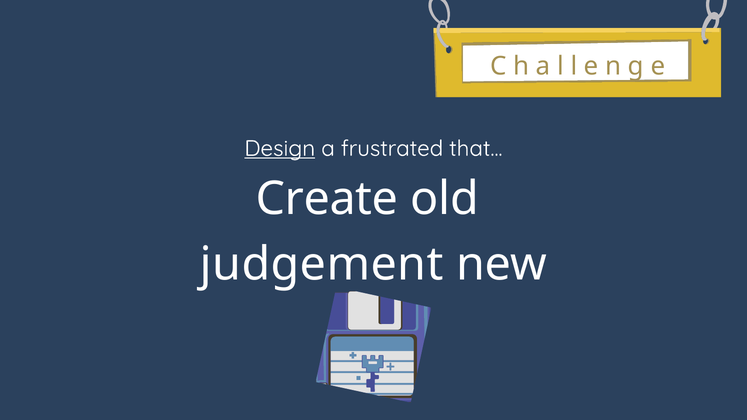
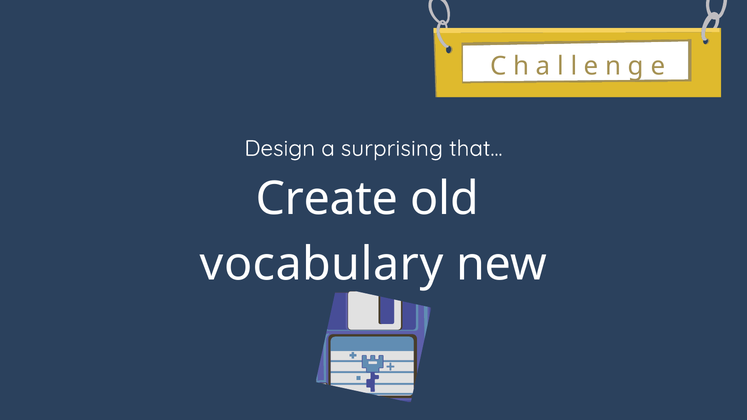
Design underline: present -> none
frustrated: frustrated -> surprising
judgement: judgement -> vocabulary
